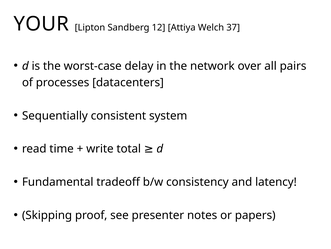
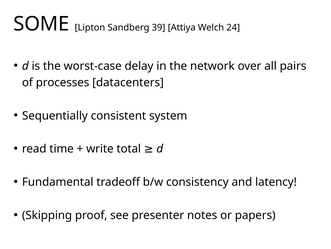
YOUR: YOUR -> SOME
12: 12 -> 39
37: 37 -> 24
